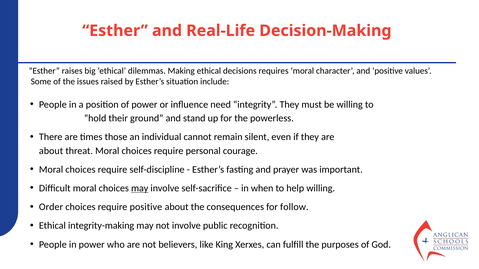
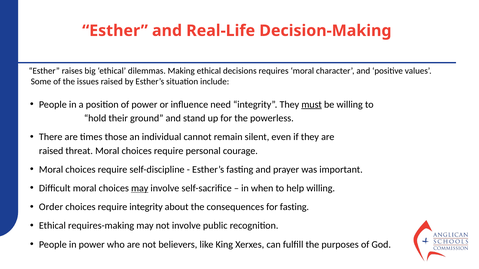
must underline: none -> present
about at (51, 151): about -> raised
require positive: positive -> integrity
for follow: follow -> fasting
integrity-making: integrity-making -> requires-making
